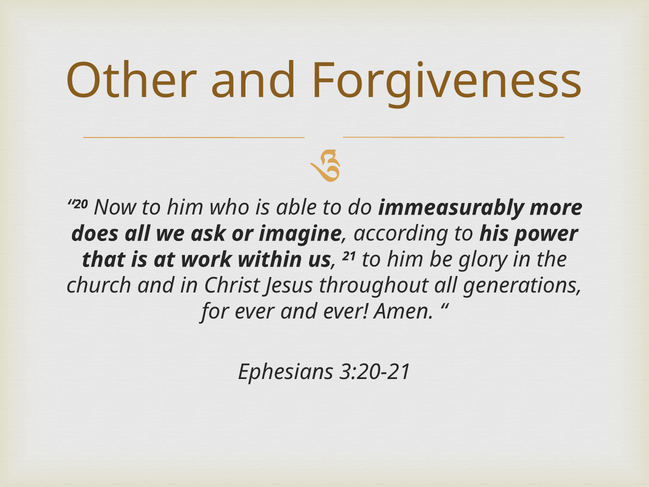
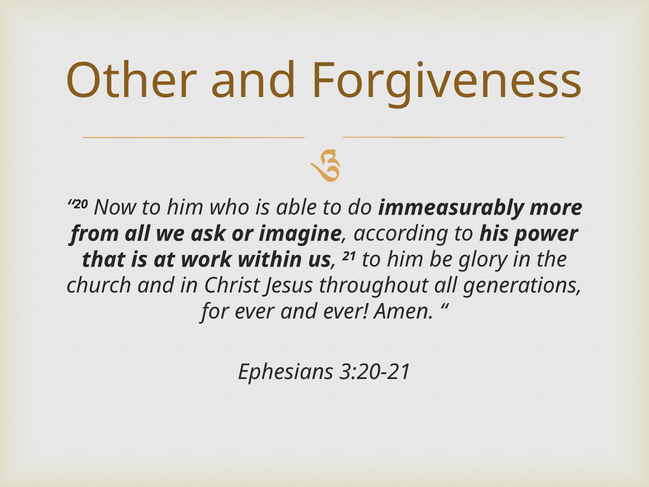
does: does -> from
